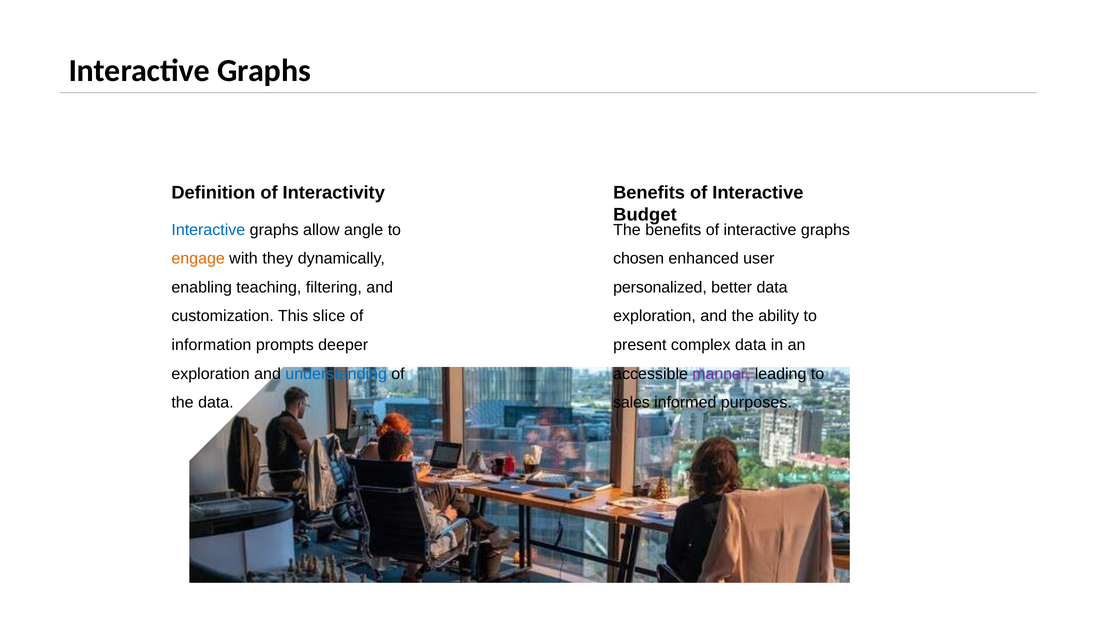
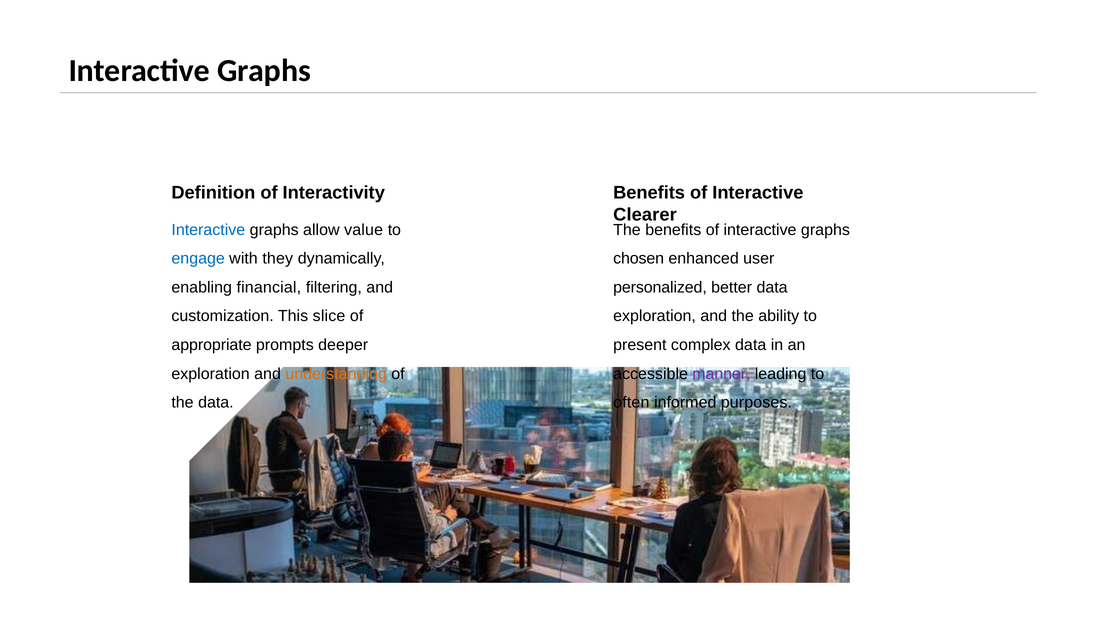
Budget: Budget -> Clearer
angle: angle -> value
engage colour: orange -> blue
teaching: teaching -> financial
information: information -> appropriate
understanding colour: blue -> orange
sales: sales -> often
